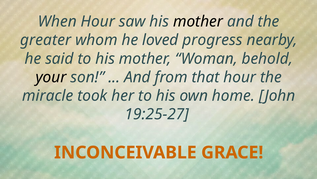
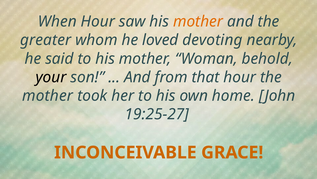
mother at (198, 21) colour: black -> orange
progress: progress -> devoting
miracle at (48, 95): miracle -> mother
